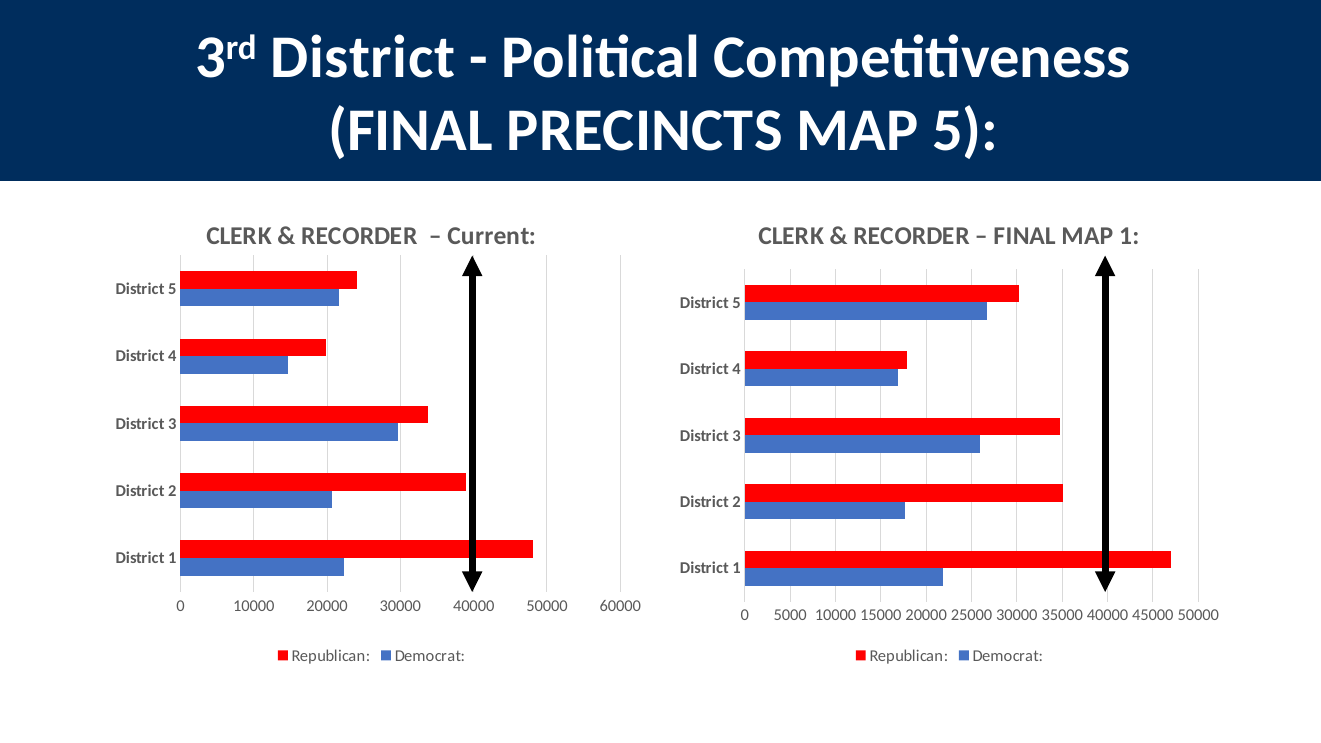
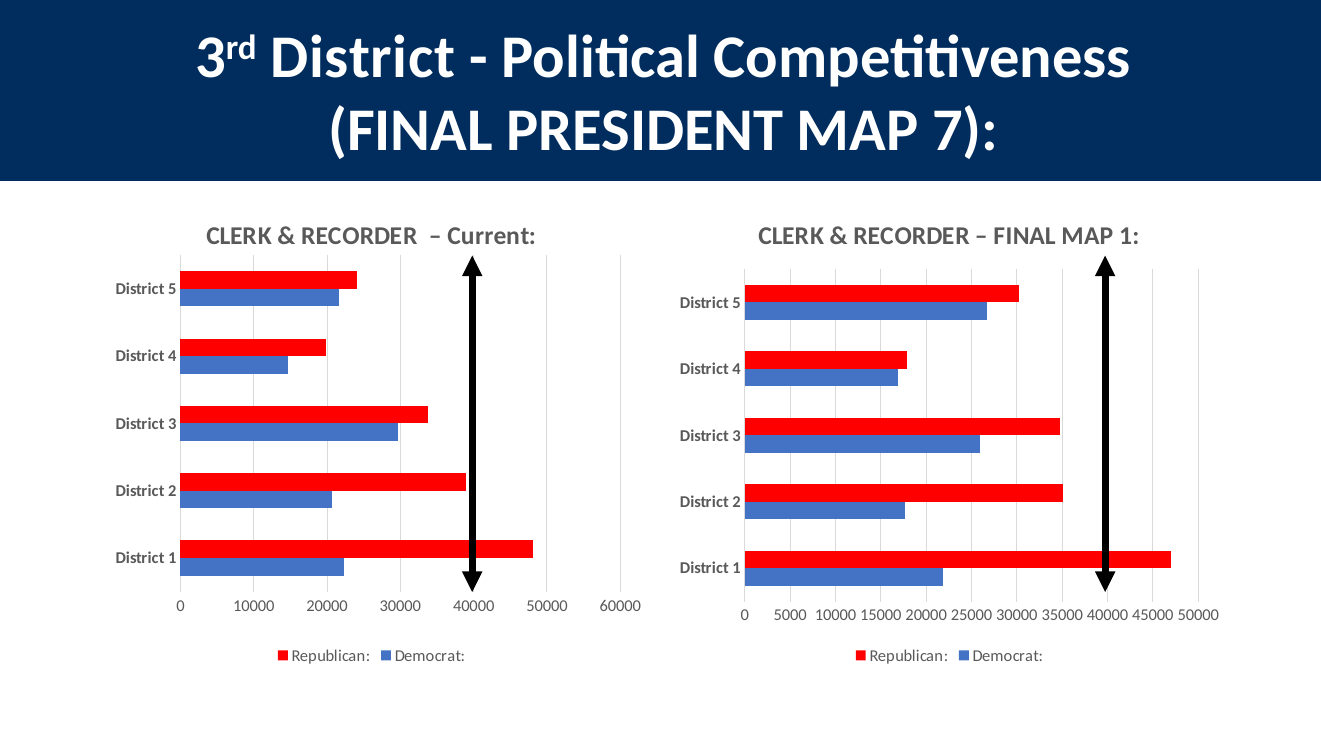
PRECINCTS: PRECINCTS -> PRESIDENT
MAP 5: 5 -> 7
